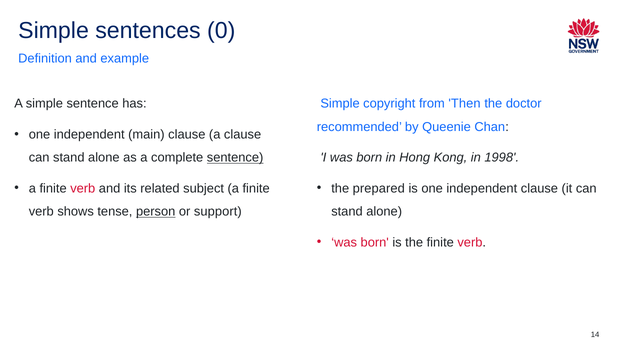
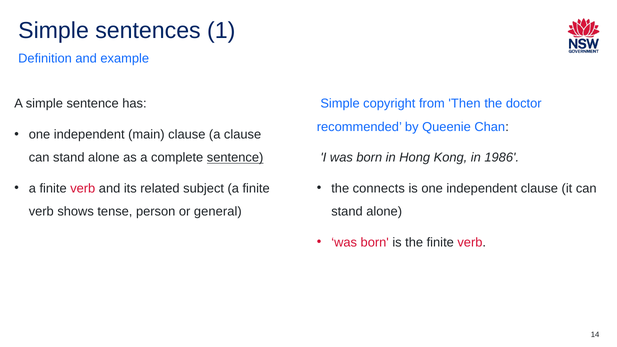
0: 0 -> 1
1998: 1998 -> 1986
prepared: prepared -> connects
person underline: present -> none
support: support -> general
